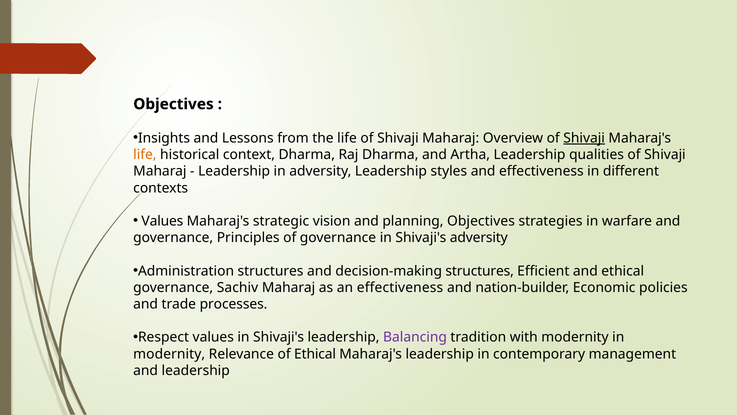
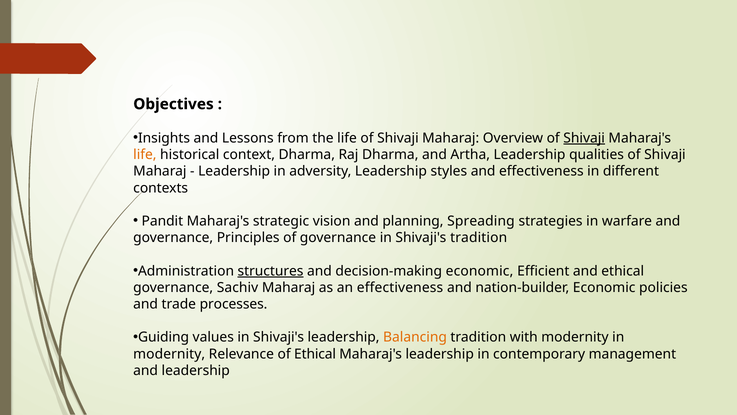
Values at (162, 221): Values -> Pandit
planning Objectives: Objectives -> Spreading
Shivaji's adversity: adversity -> tradition
structures at (271, 271) underline: none -> present
decision-making structures: structures -> economic
Respect: Respect -> Guiding
Balancing colour: purple -> orange
